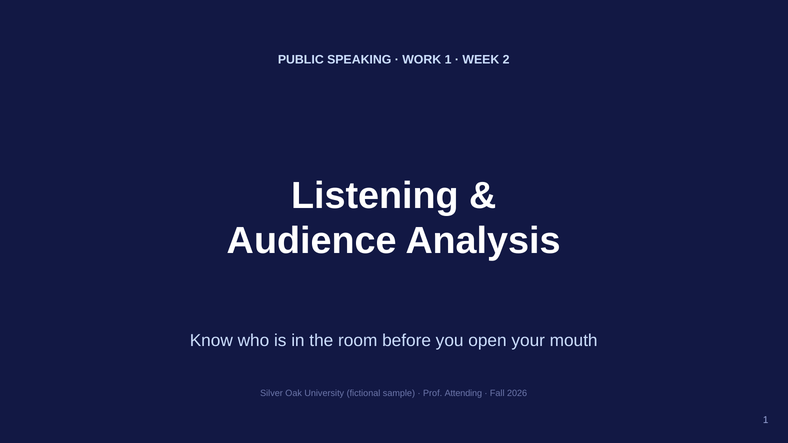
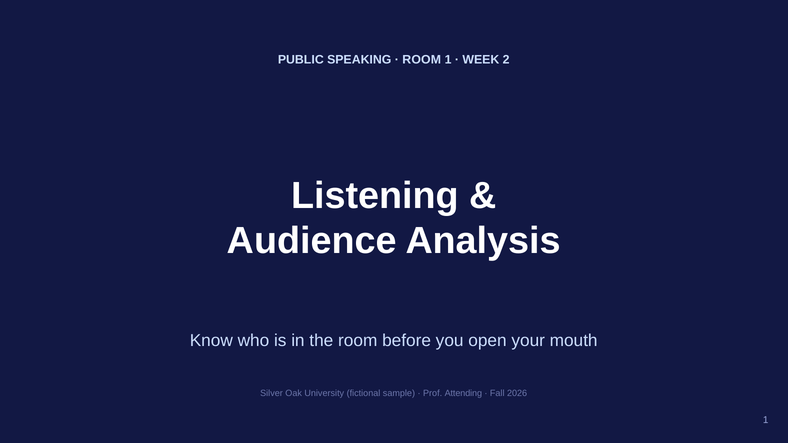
WORK at (422, 60): WORK -> ROOM
